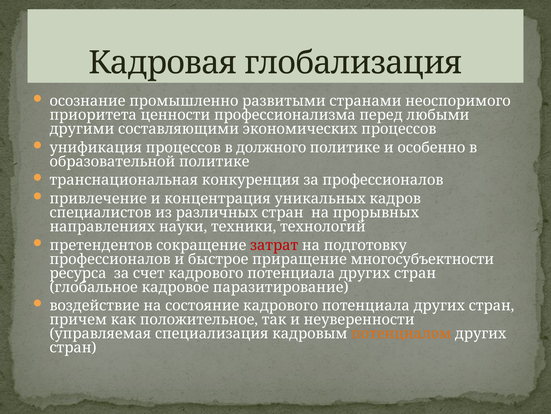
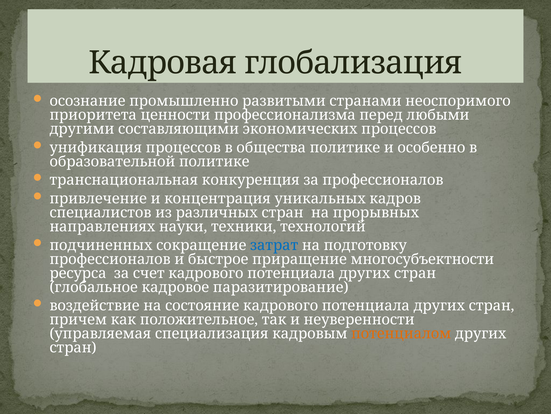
должного: должного -> общества
претендентов: претендентов -> подчиненных
затрат colour: red -> blue
